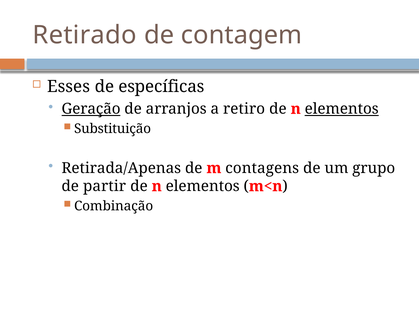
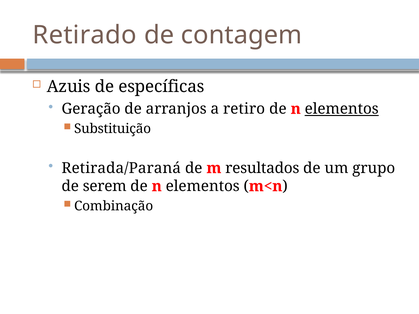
Esses: Esses -> Azuis
Geração underline: present -> none
Retirada/Apenas: Retirada/Apenas -> Retirada/Paraná
contagens: contagens -> resultados
partir: partir -> serem
